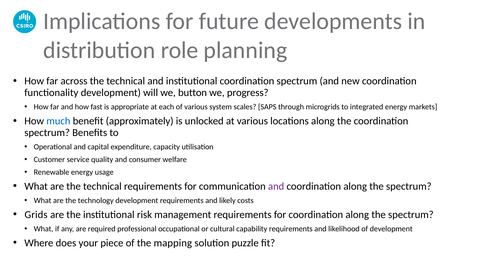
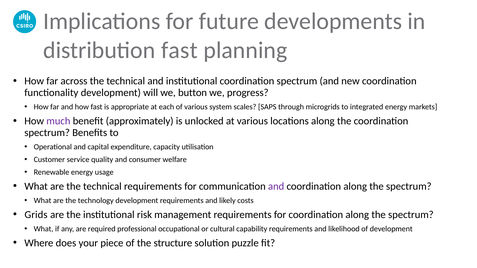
distribution role: role -> fast
much colour: blue -> purple
mapping: mapping -> structure
